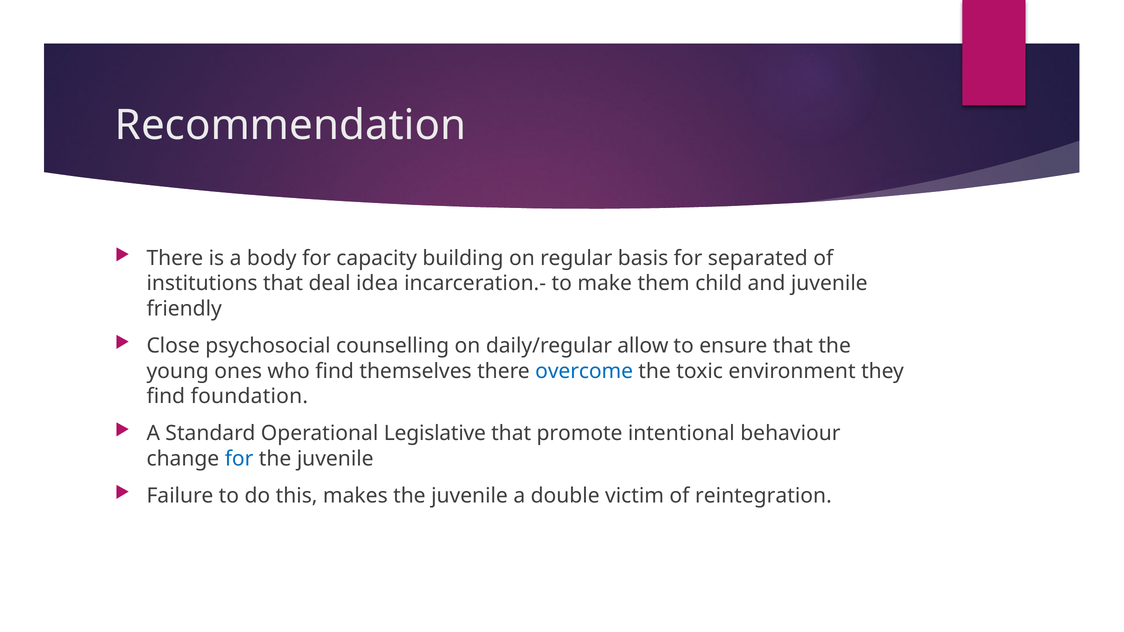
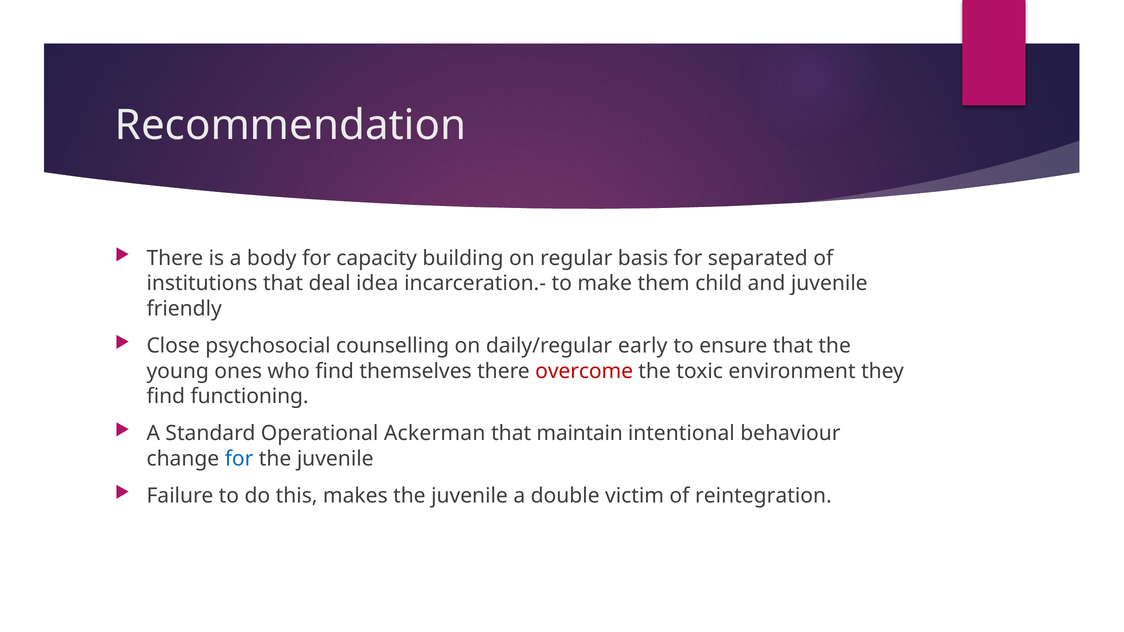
allow: allow -> early
overcome colour: blue -> red
foundation: foundation -> functioning
Legislative: Legislative -> Ackerman
promote: promote -> maintain
